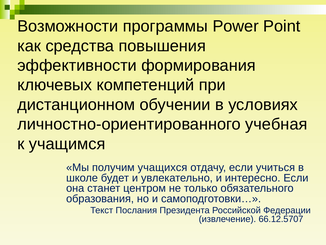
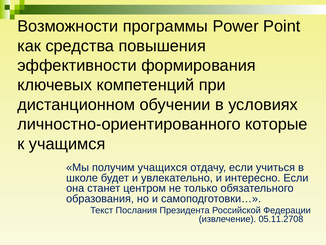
учебная: учебная -> которые
66.12.5707: 66.12.5707 -> 05.11.2708
